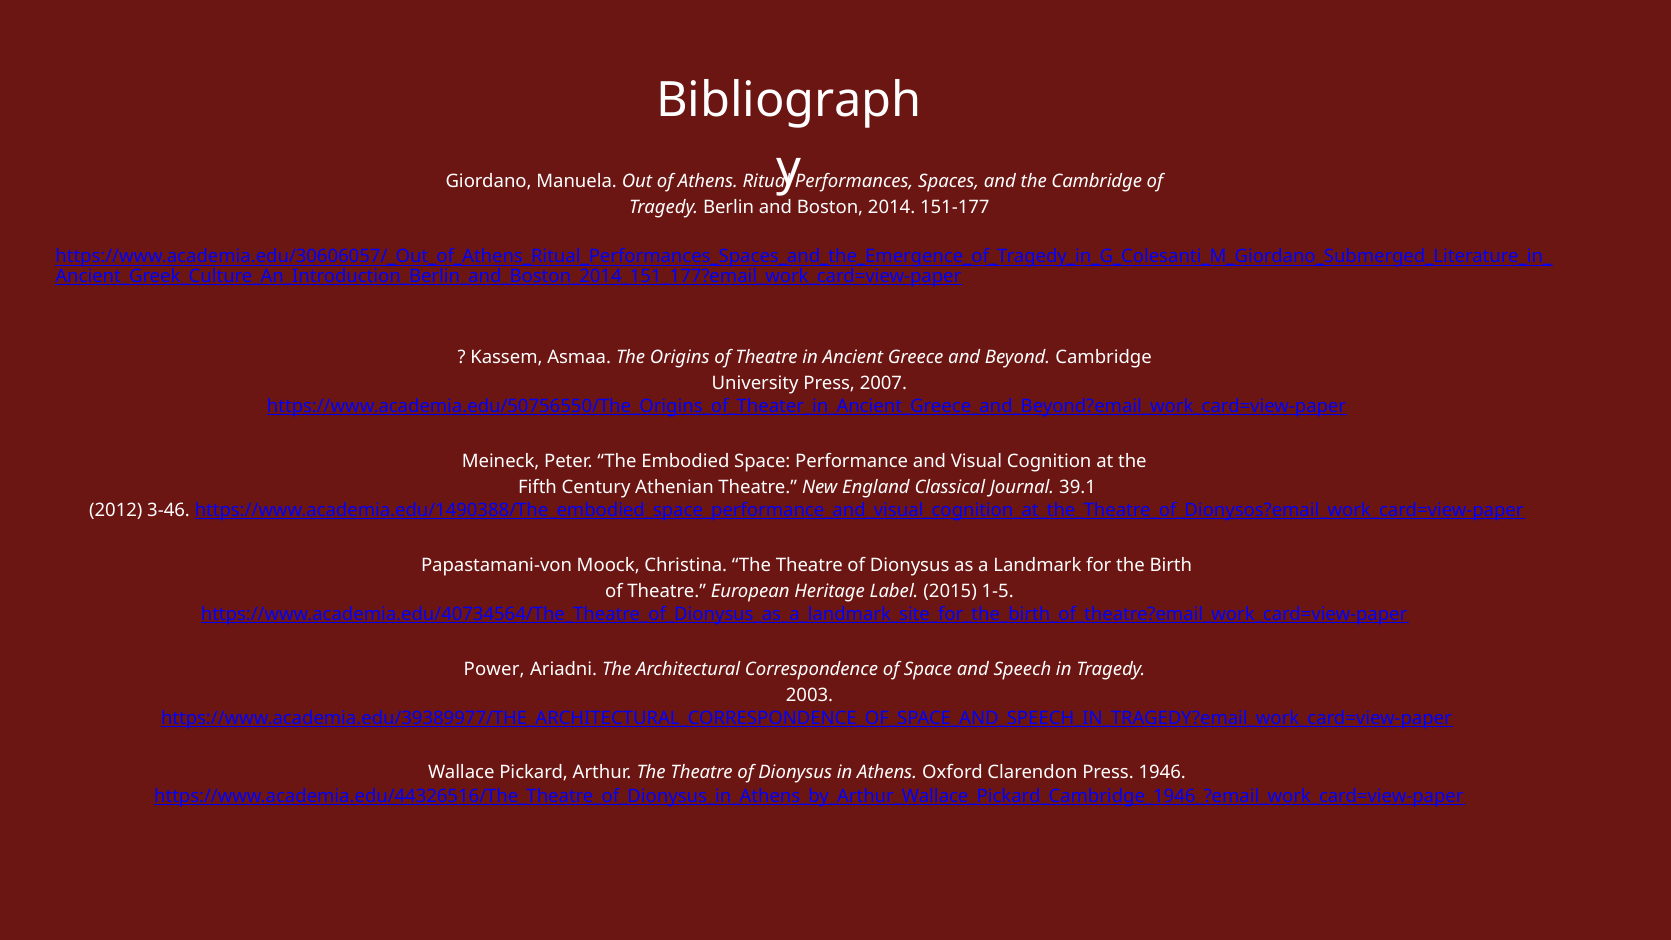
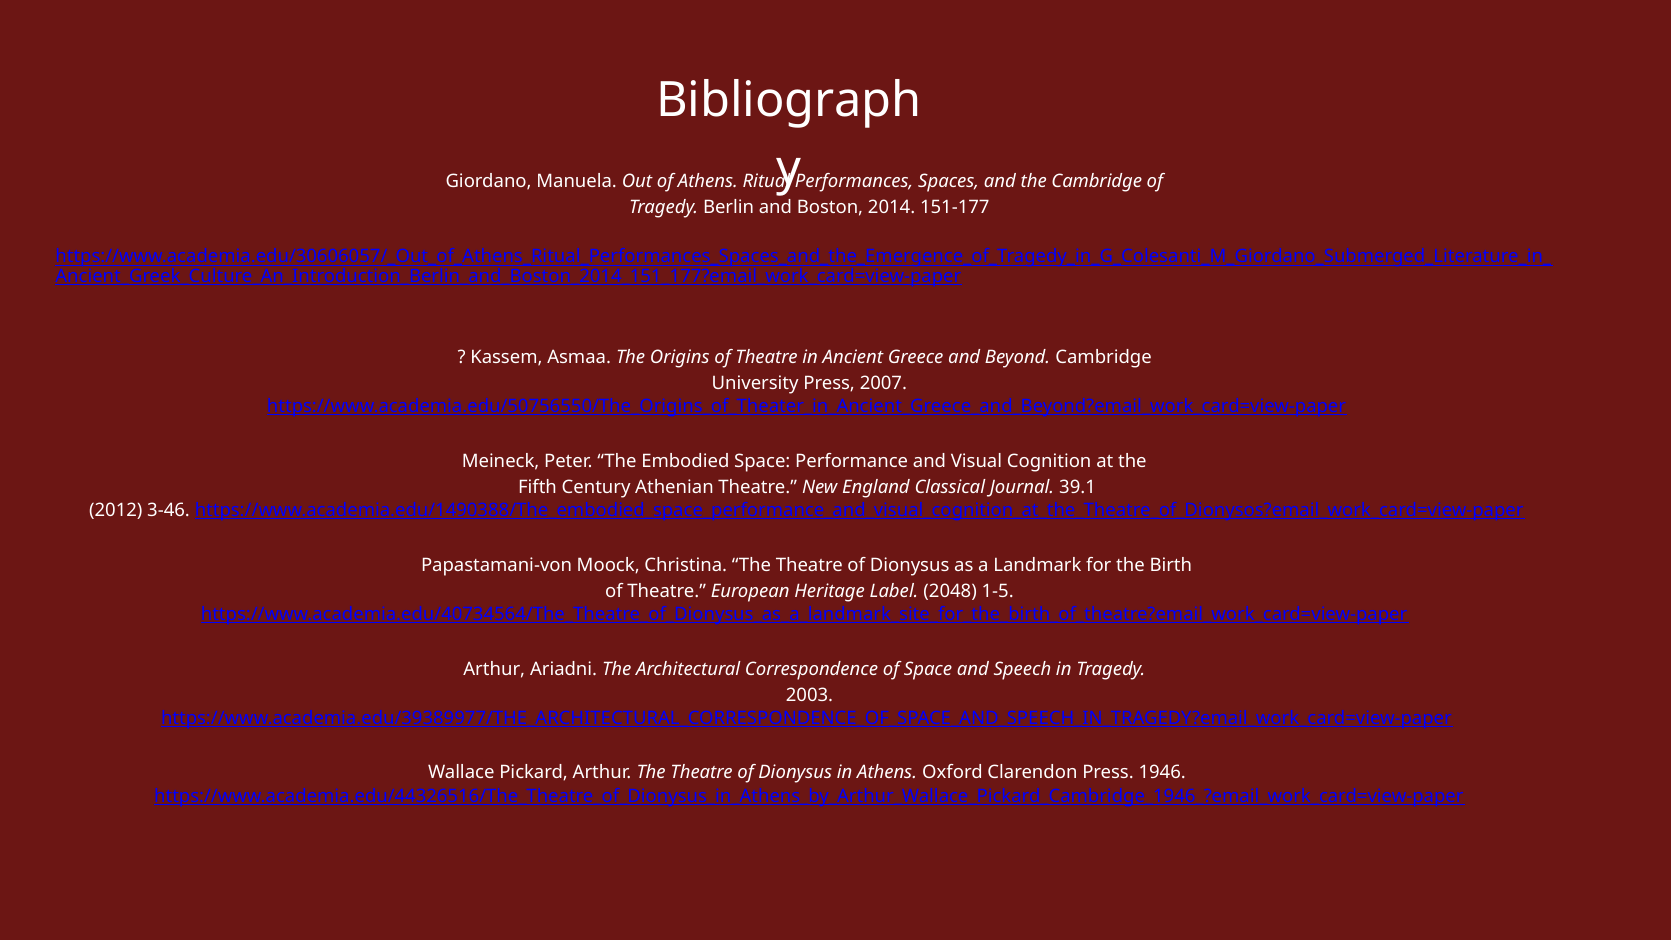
2015: 2015 -> 2048
Power at (494, 669): Power -> Arthur
